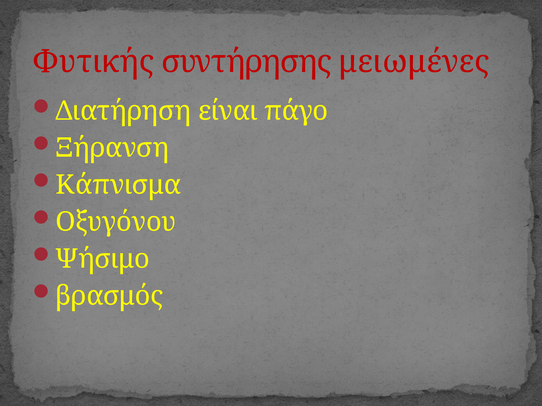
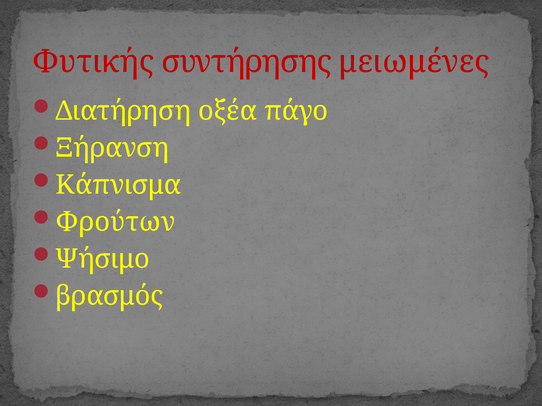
είναι: είναι -> οξέα
Οξυγόνου: Οξυγόνου -> Φρούτων
